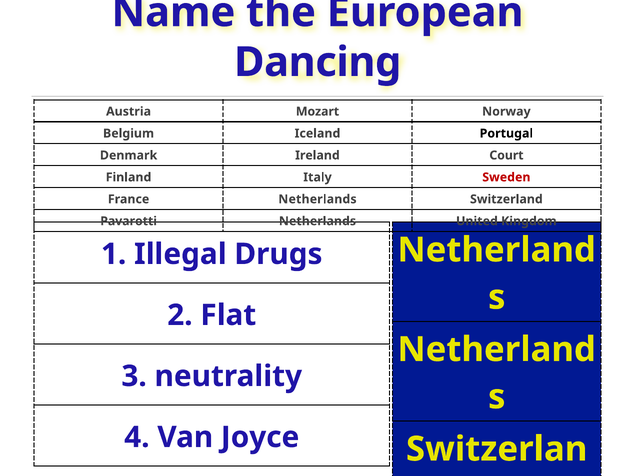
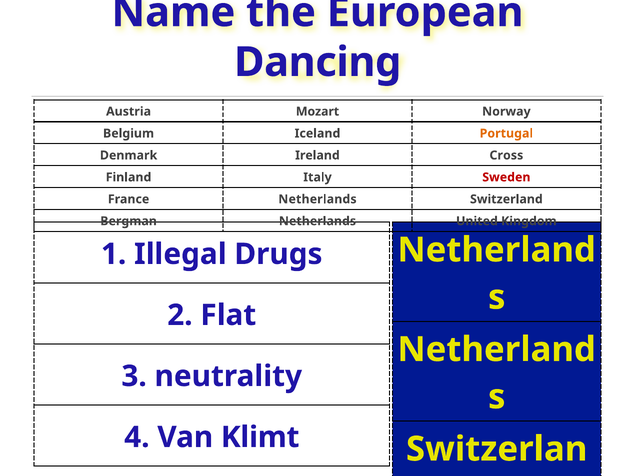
Portugal colour: black -> orange
Court: Court -> Cross
Pavarotti: Pavarotti -> Bergman
Joyce: Joyce -> Klimt
